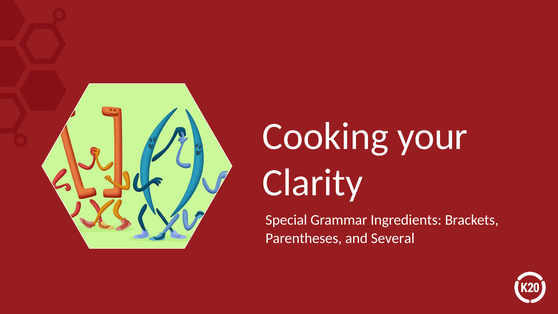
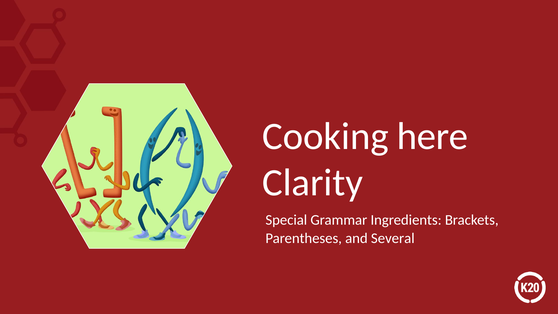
your: your -> here
